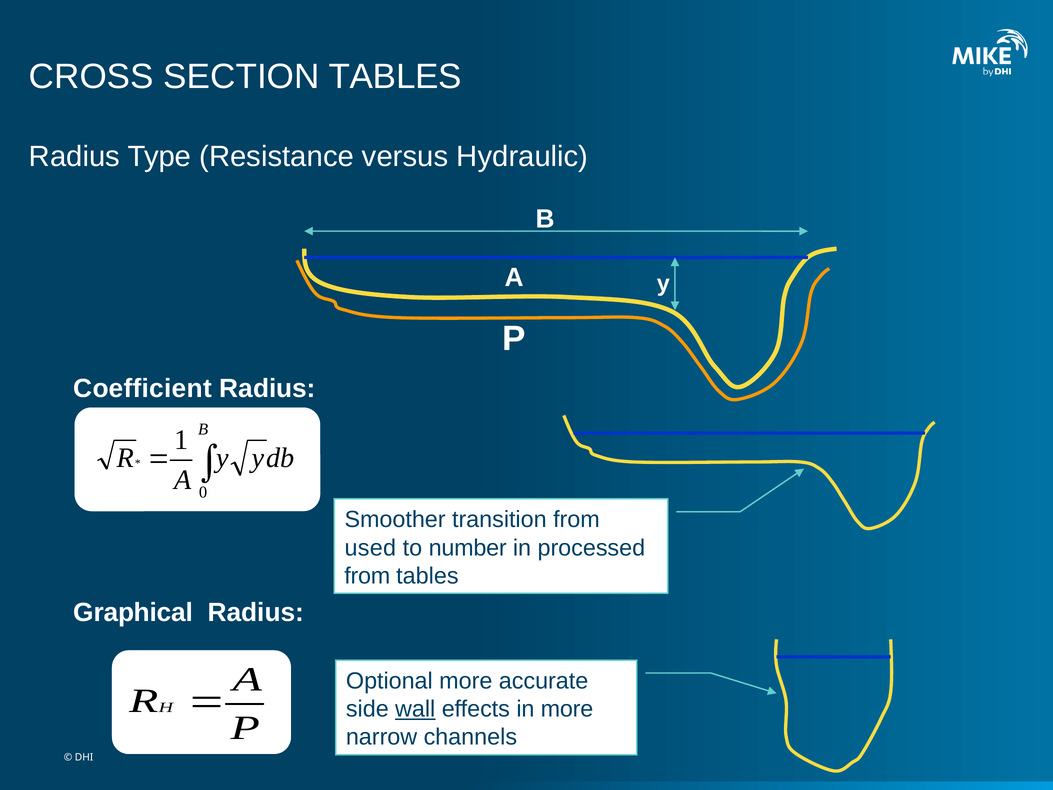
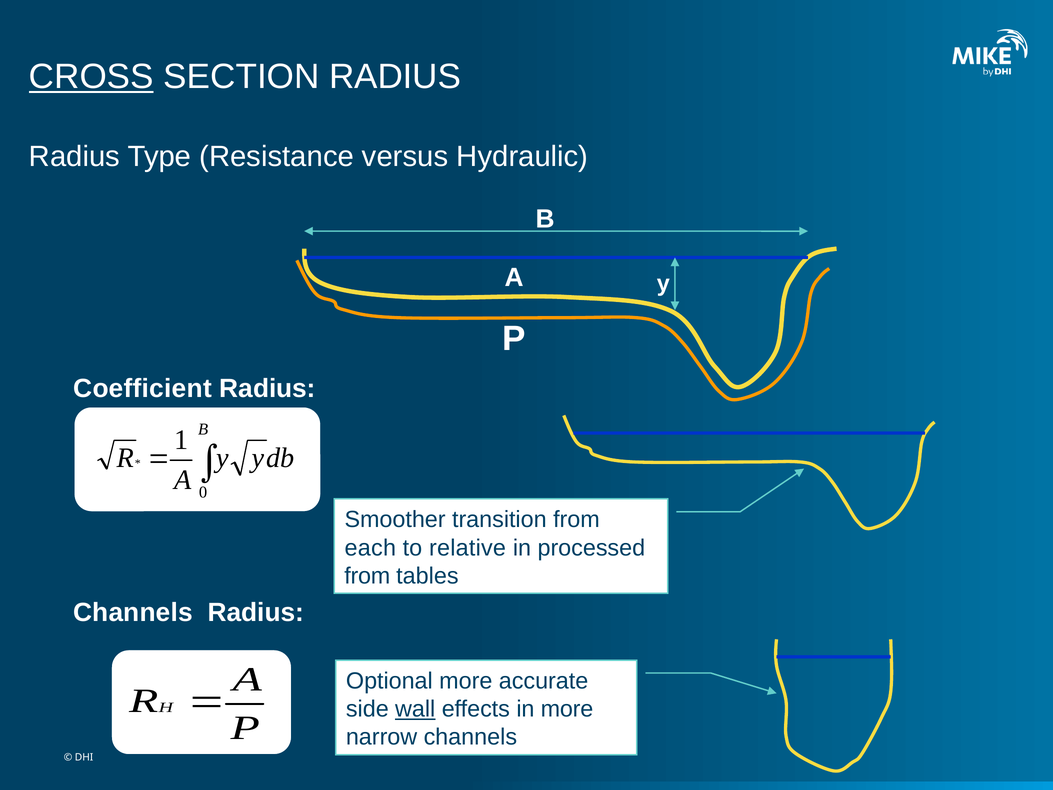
CROSS underline: none -> present
SECTION TABLES: TABLES -> RADIUS
used: used -> each
number: number -> relative
Graphical at (133, 612): Graphical -> Channels
